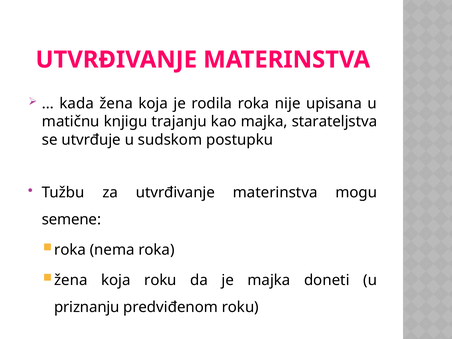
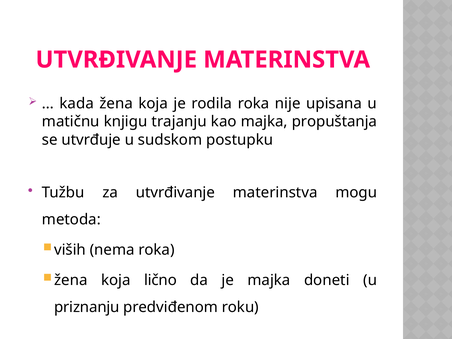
starateljstva: starateljstva -> propuštanja
semene: semene -> metoda
roka at (70, 250): roka -> viših
koja roku: roku -> lično
